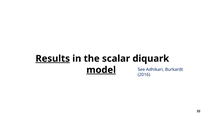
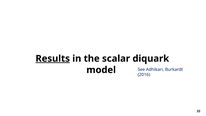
model underline: present -> none
